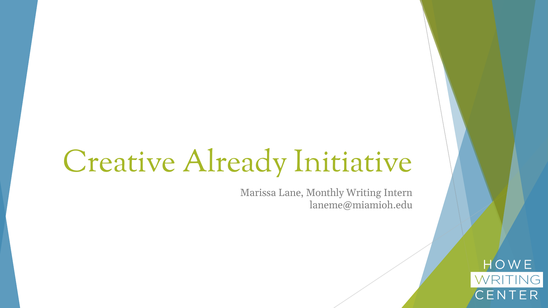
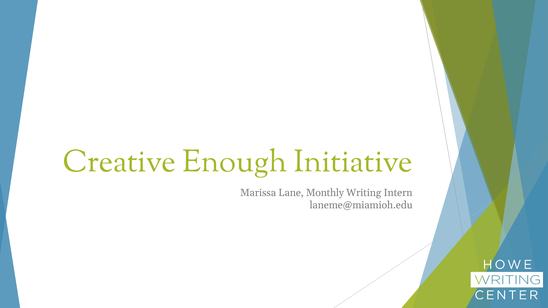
Already: Already -> Enough
